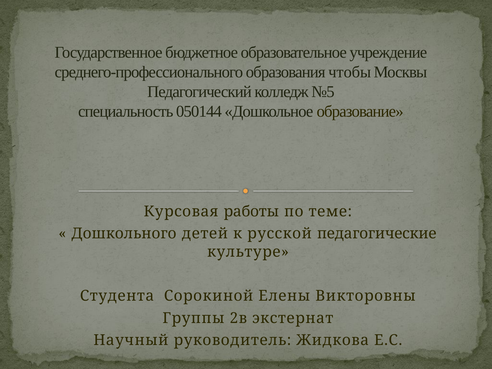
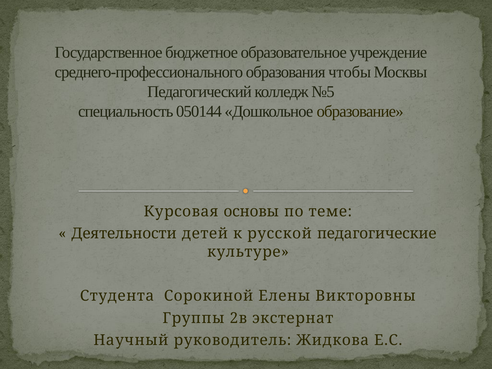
работы: работы -> основы
Дошкольного: Дошкольного -> Деятельности
